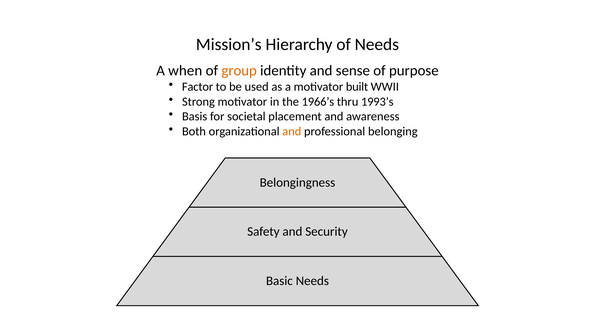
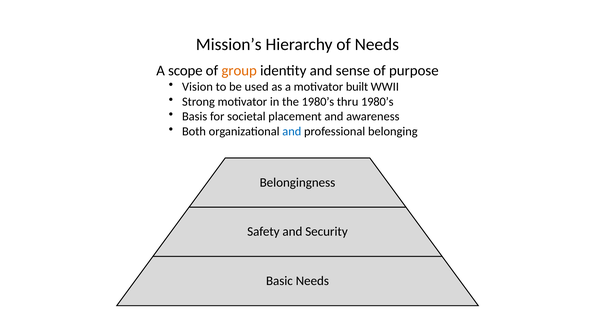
when: when -> scope
Factor: Factor -> Vision
the 1966’s: 1966’s -> 1980’s
thru 1993’s: 1993’s -> 1980’s
and at (292, 131) colour: orange -> blue
